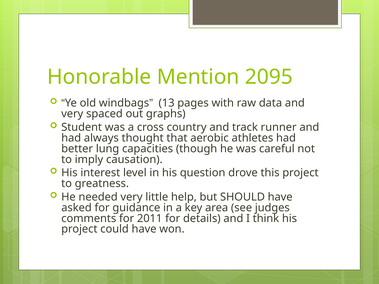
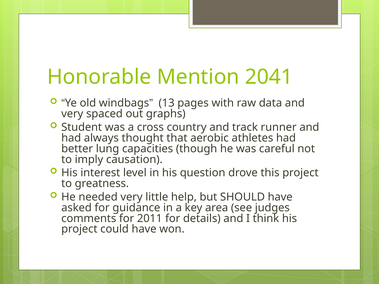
2095: 2095 -> 2041
